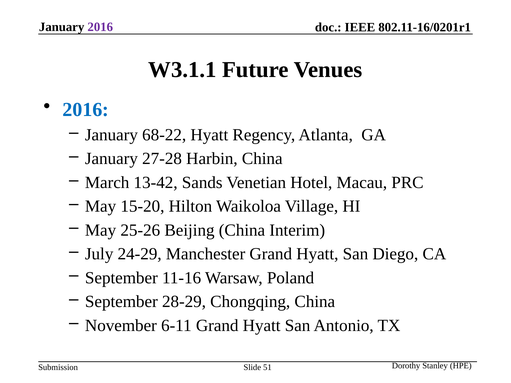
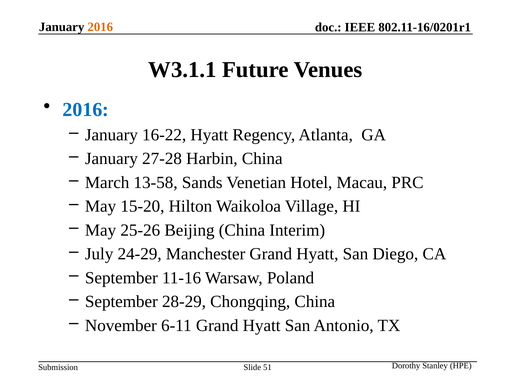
2016 at (100, 27) colour: purple -> orange
68-22: 68-22 -> 16-22
13-42: 13-42 -> 13-58
